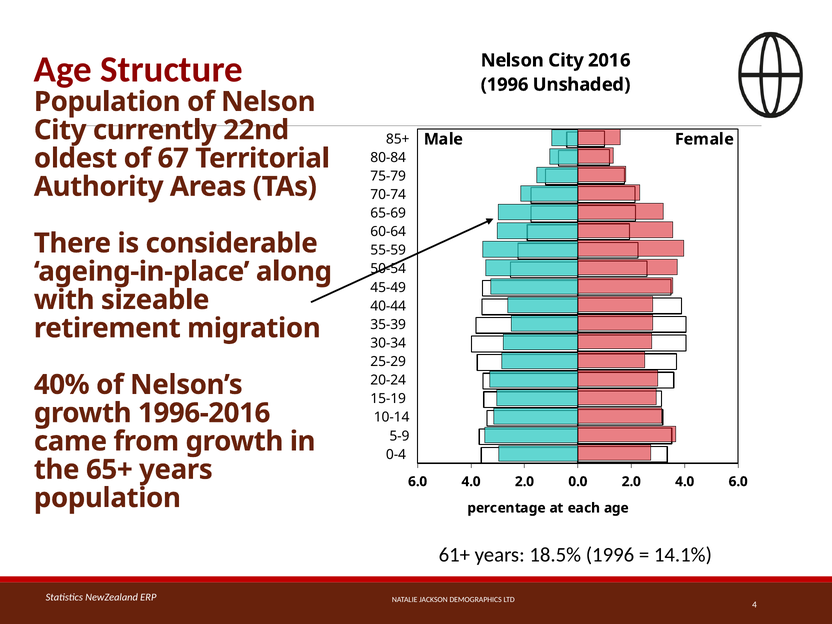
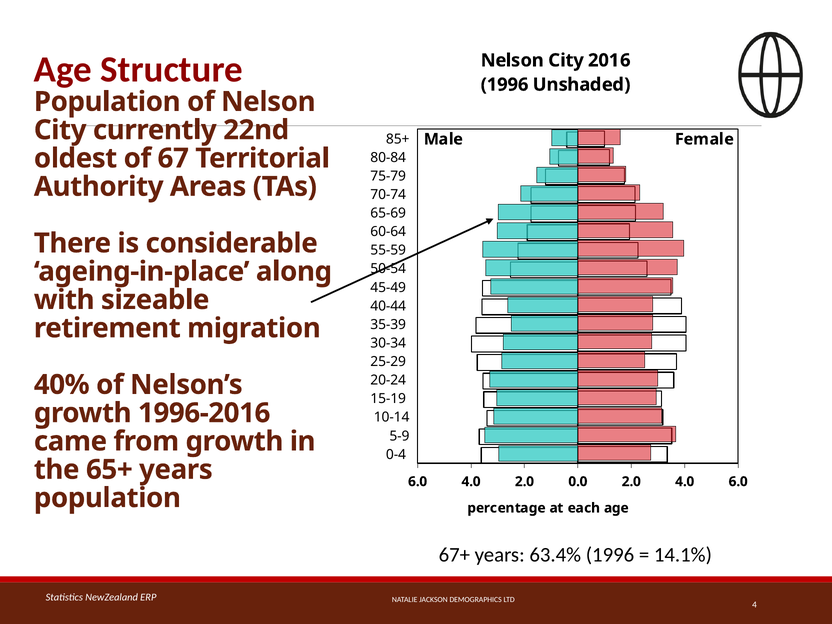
61+: 61+ -> 67+
18.5%: 18.5% -> 63.4%
